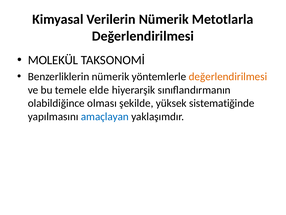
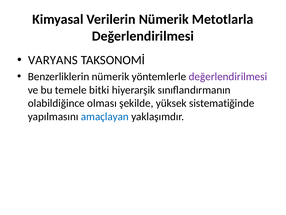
MOLEKÜL: MOLEKÜL -> VARYANS
değerlendirilmesi at (228, 76) colour: orange -> purple
elde: elde -> bitki
